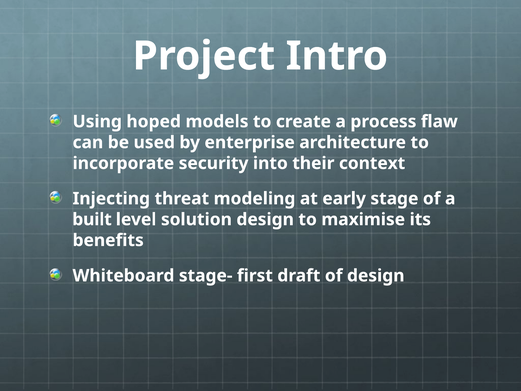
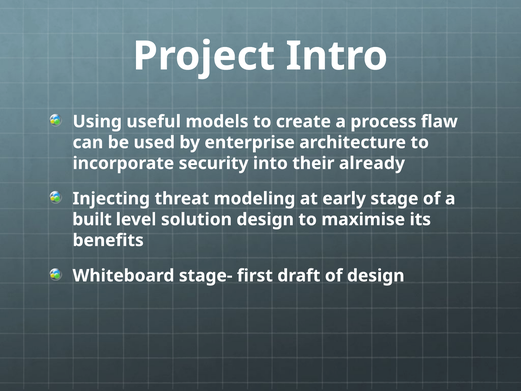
hoped: hoped -> useful
context: context -> already
